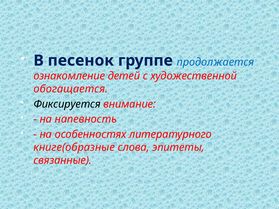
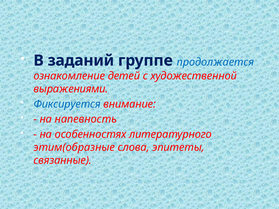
песенок: песенок -> заданий
обогащается: обогащается -> выражениями
Фиксируется colour: black -> blue
книге(образные: книге(образные -> этим(образные
